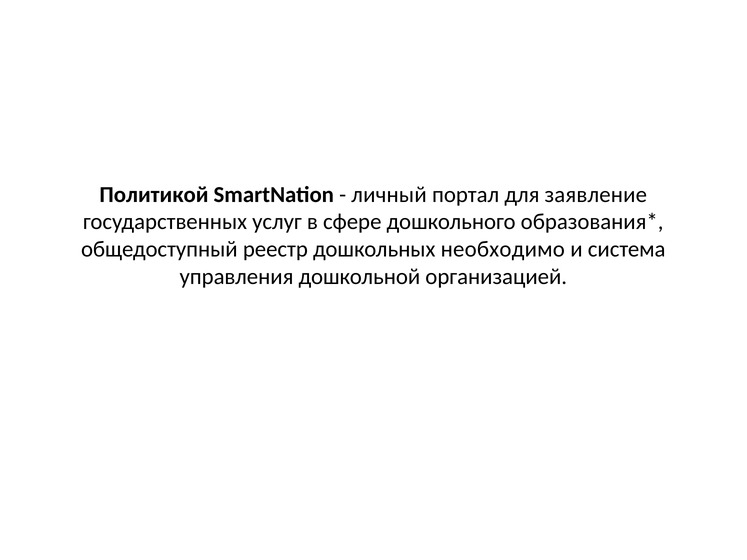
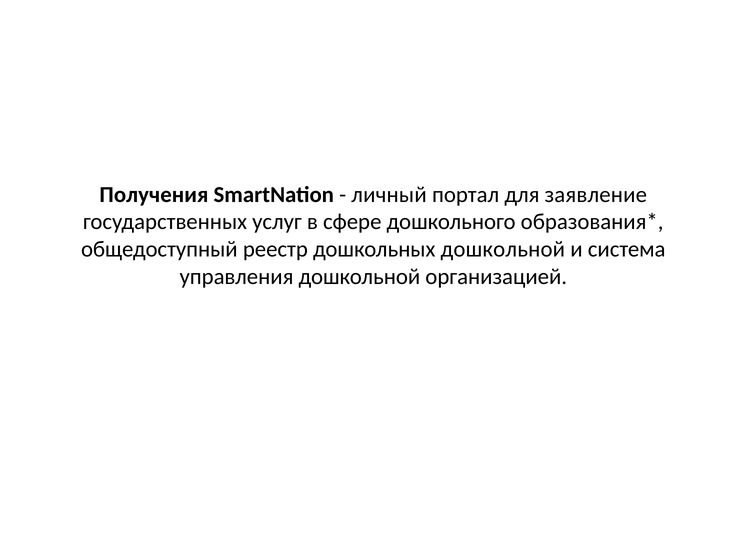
Политикой: Политикой -> Получения
дошкольных необходимо: необходимо -> дошкольной
